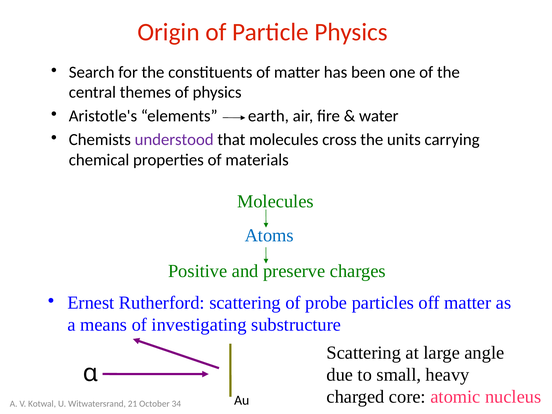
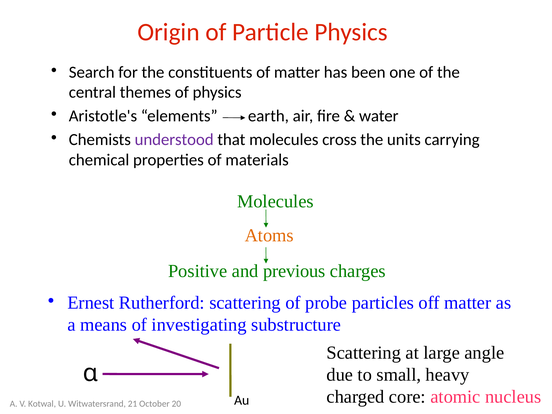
Atoms colour: blue -> orange
preserve: preserve -> previous
34: 34 -> 20
